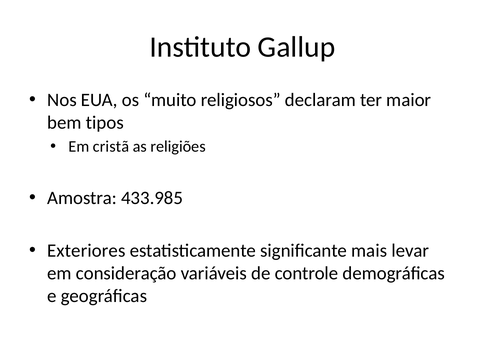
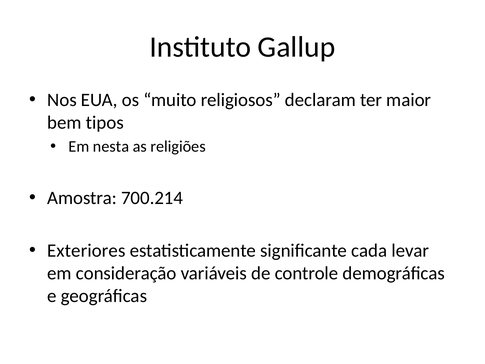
cristã: cristã -> nesta
433.985: 433.985 -> 700.214
mais: mais -> cada
